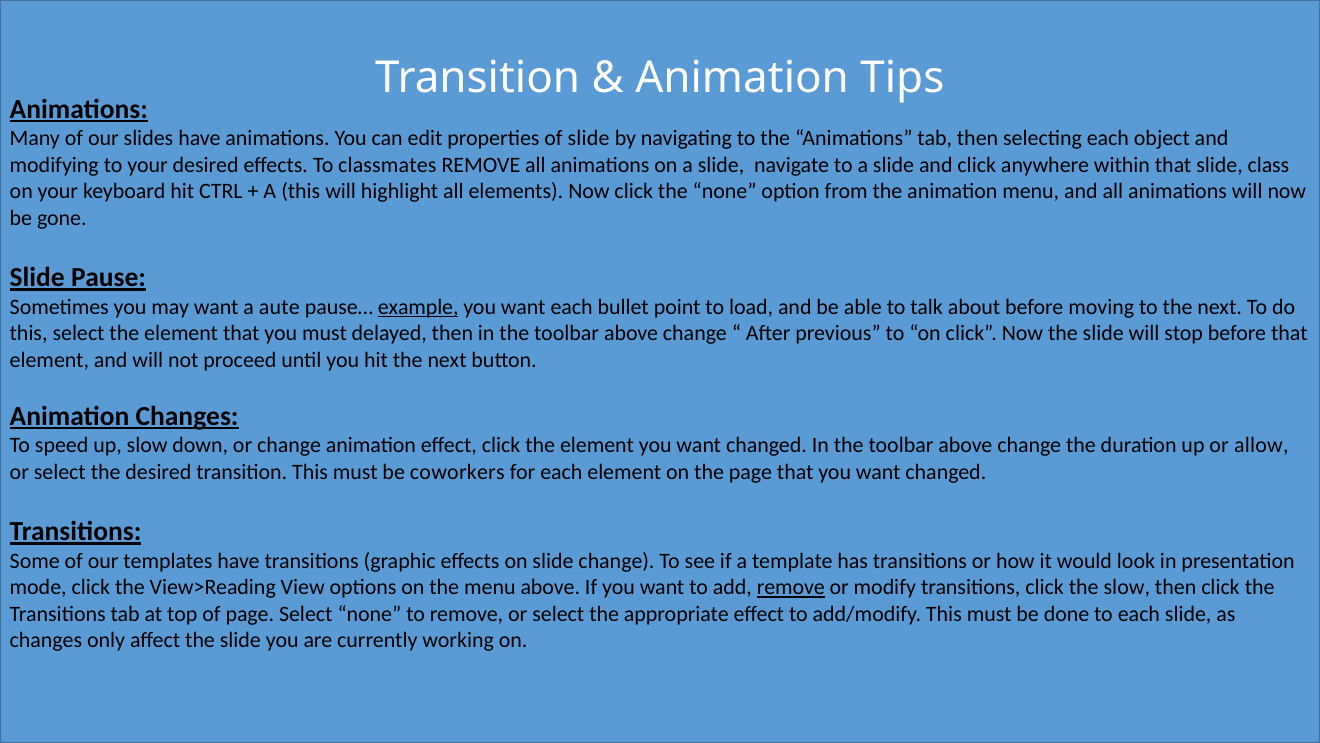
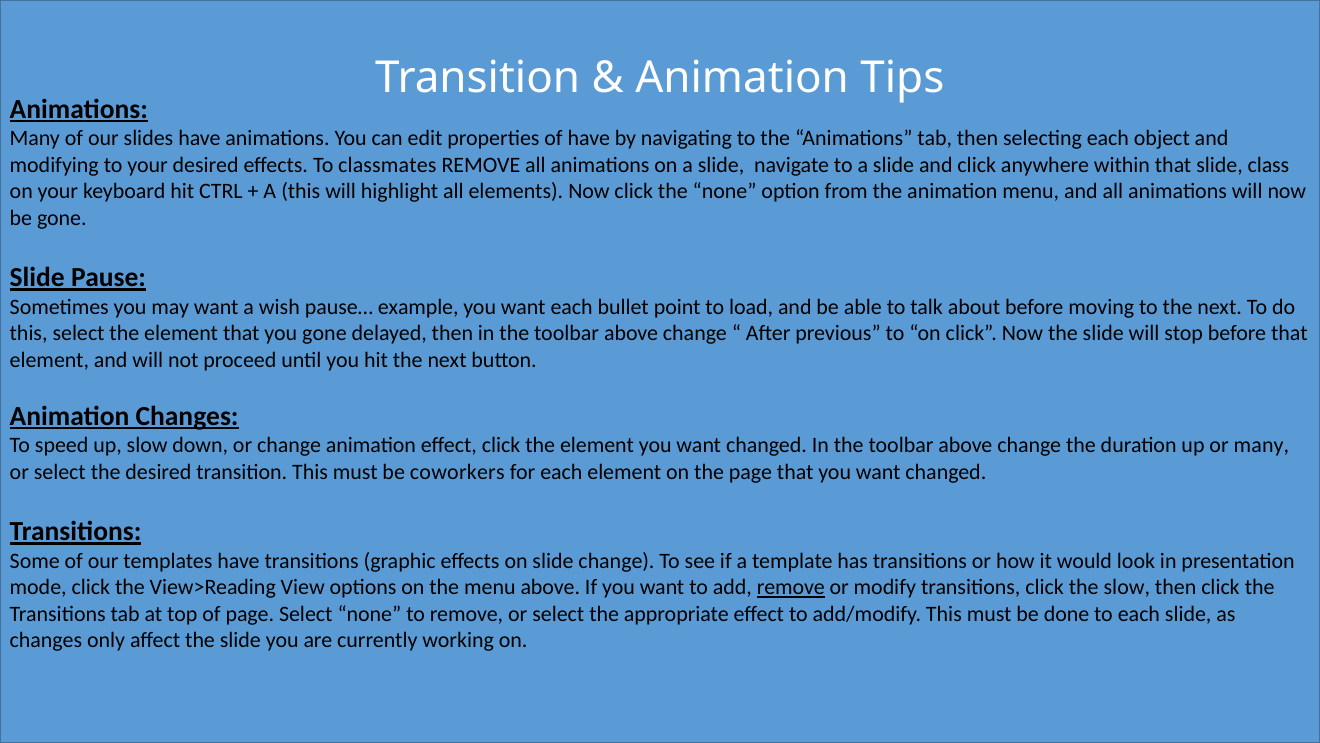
of slide: slide -> have
aute: aute -> wish
example underline: present -> none
you must: must -> gone
or allow: allow -> many
